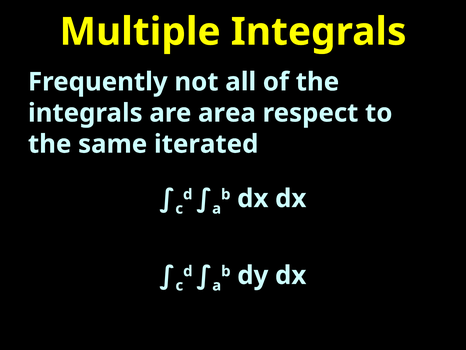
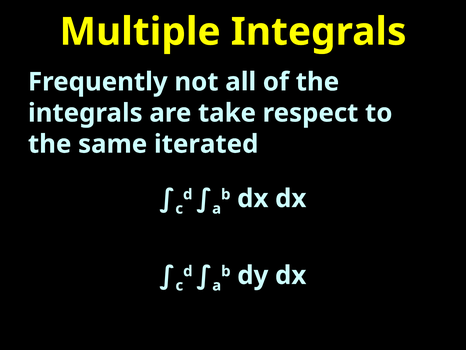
area: area -> take
